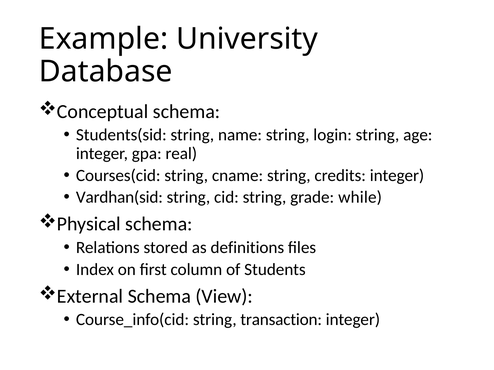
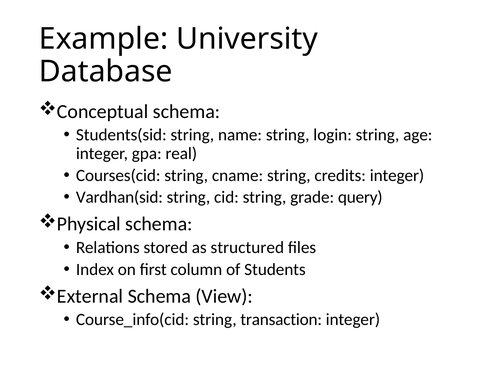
while: while -> query
definitions: definitions -> structured
